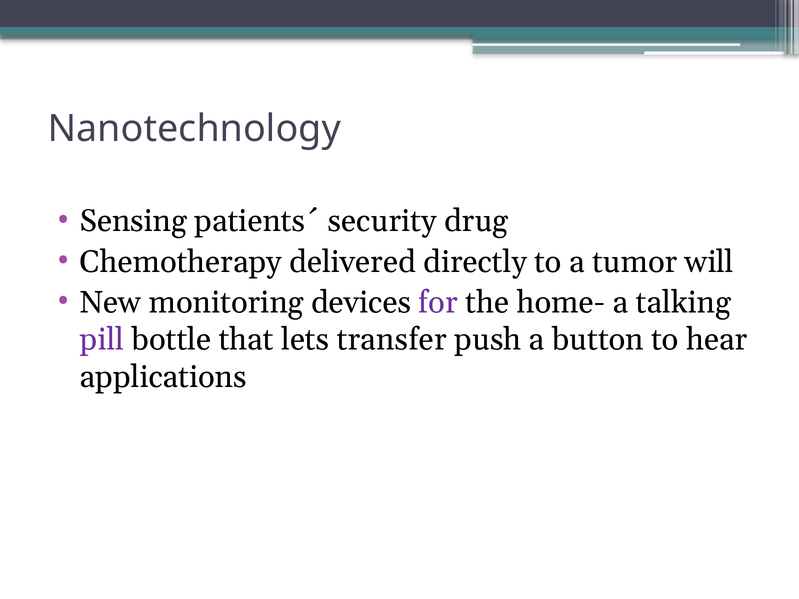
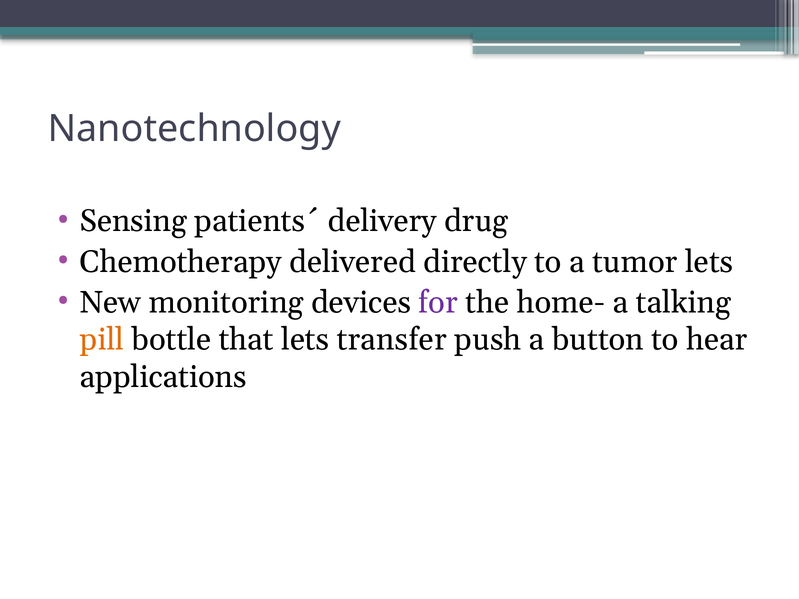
security: security -> delivery
tumor will: will -> lets
pill colour: purple -> orange
